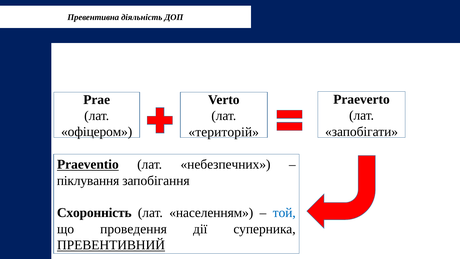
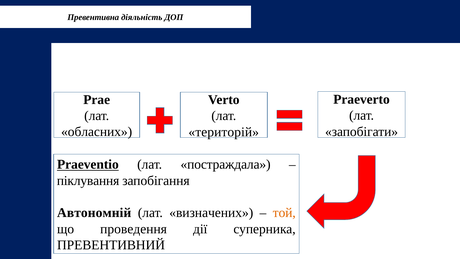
офіцером: офіцером -> обласних
небезпечних: небезпечних -> постраждала
Схоронність: Схоронність -> Автономній
населенням: населенням -> визначених
той colour: blue -> orange
ПРЕВЕНТИВНИЙ underline: present -> none
